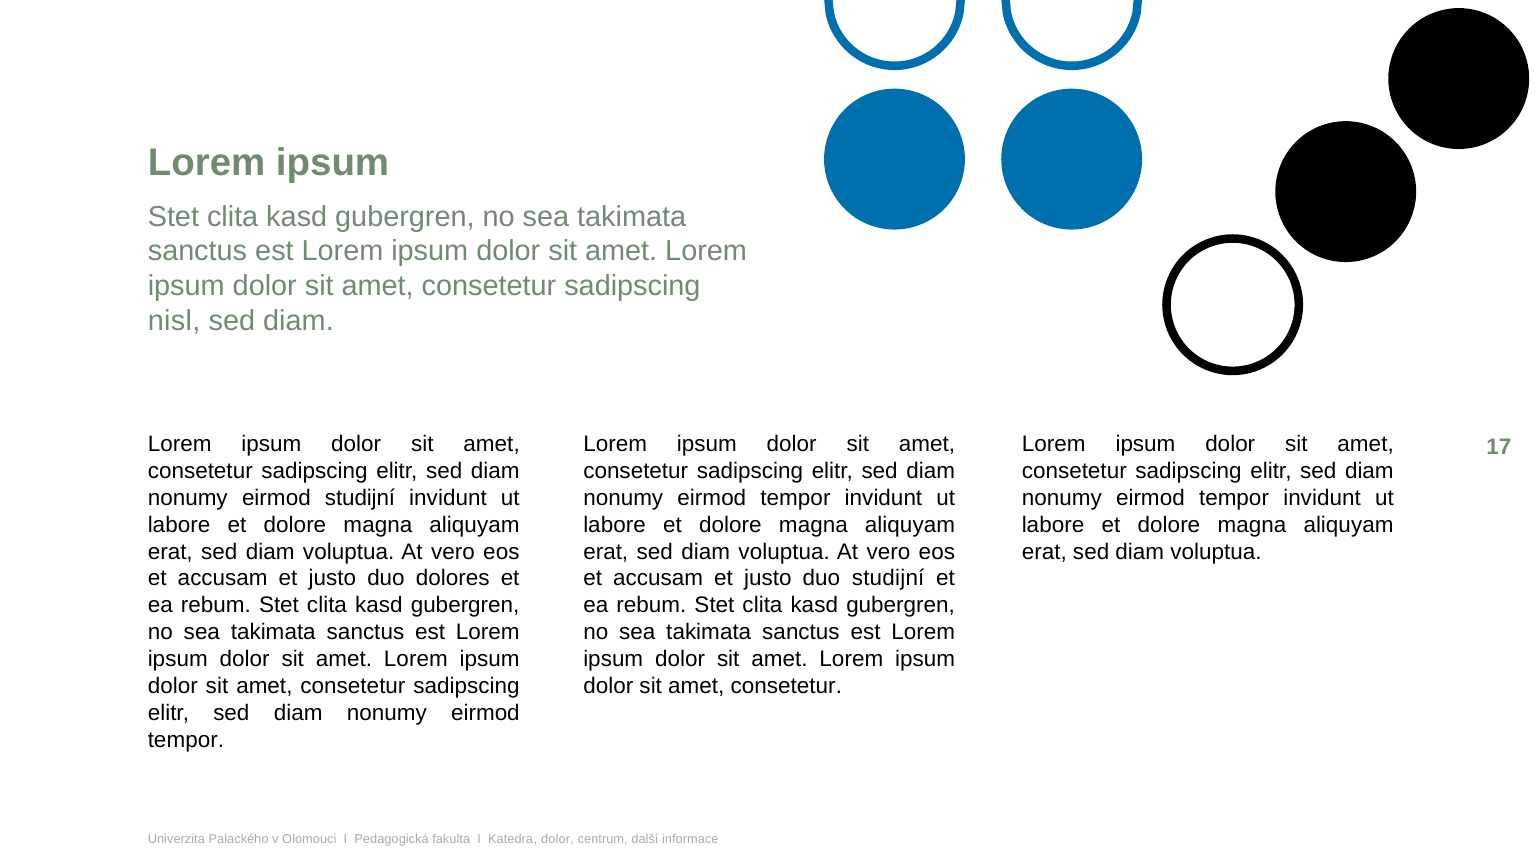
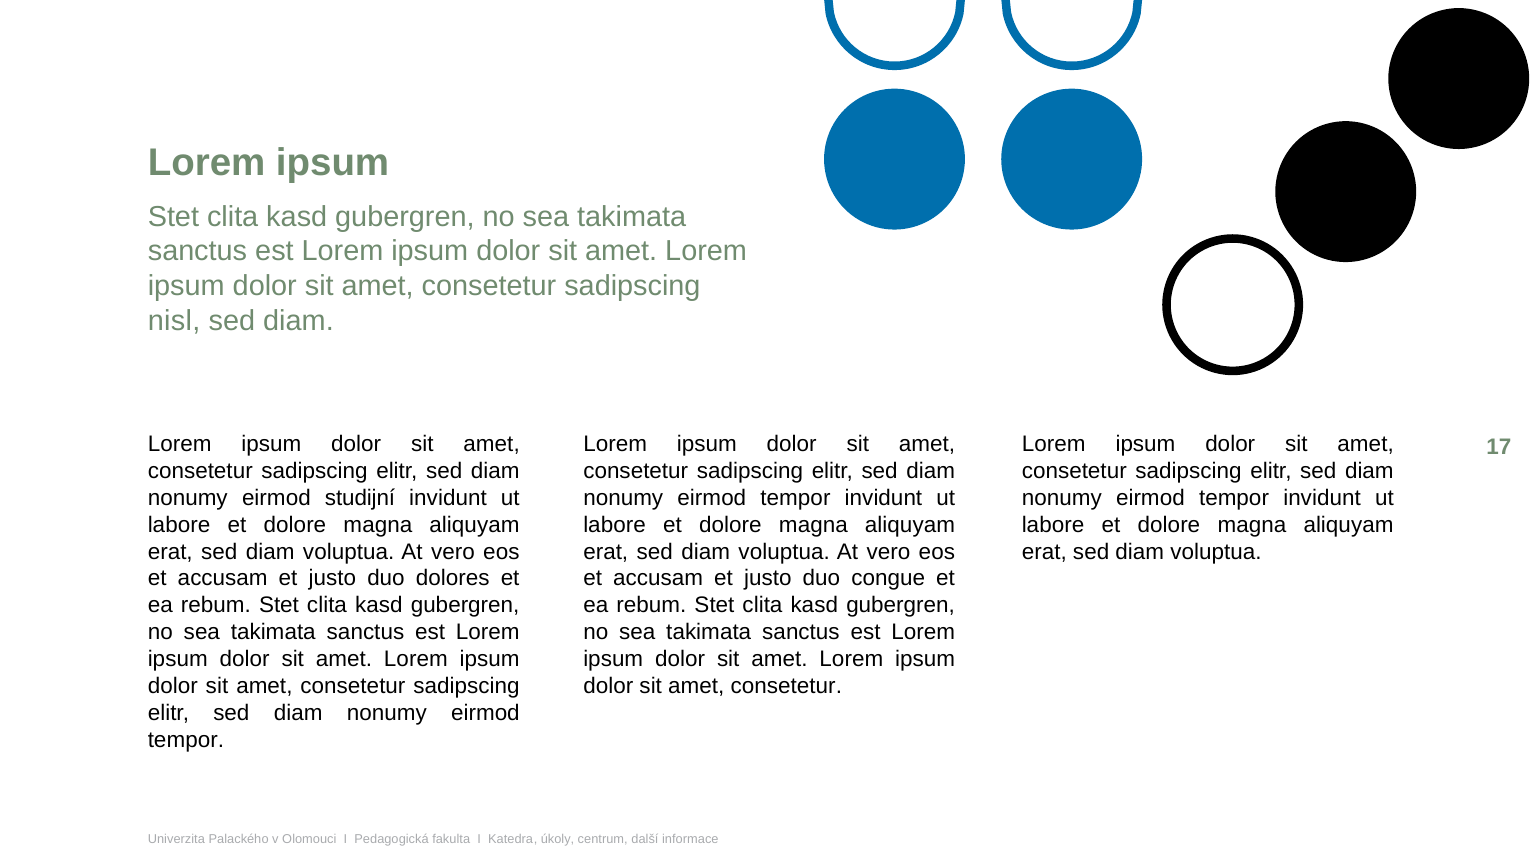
duo studijní: studijní -> congue
Katedra dolor: dolor -> úkoly
